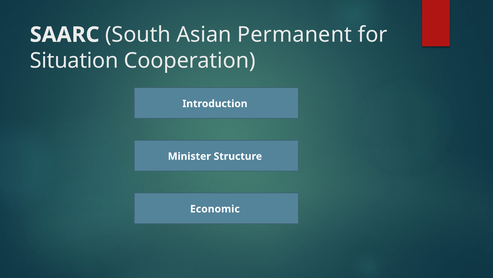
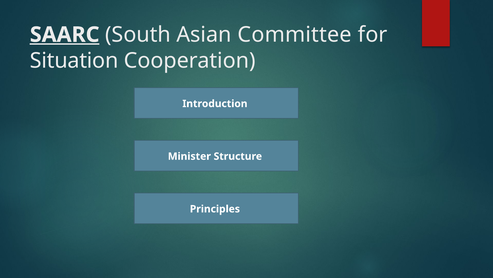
SAARC underline: none -> present
Permanent: Permanent -> Committee
Economic: Economic -> Principles
